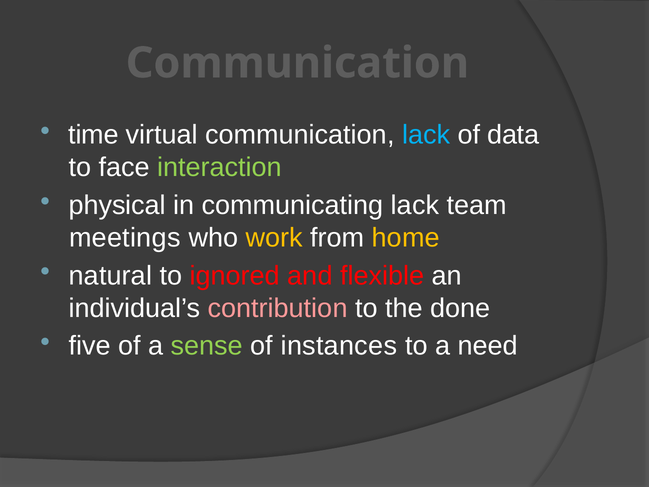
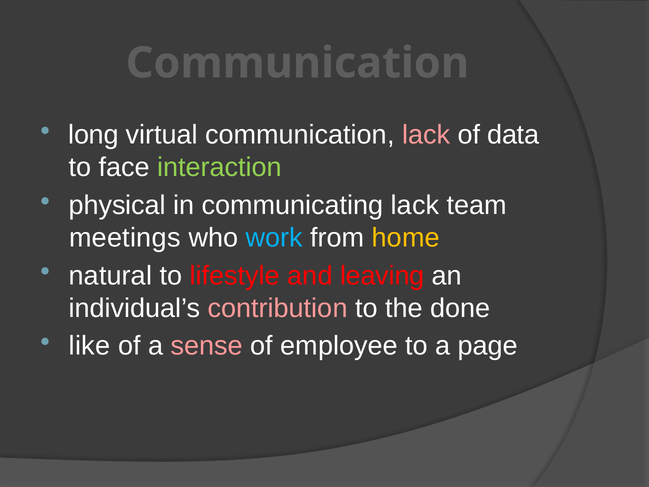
time: time -> long
lack at (426, 135) colour: light blue -> pink
work colour: yellow -> light blue
ignored: ignored -> lifestyle
flexible: flexible -> leaving
five: five -> like
sense colour: light green -> pink
instances: instances -> employee
need: need -> page
